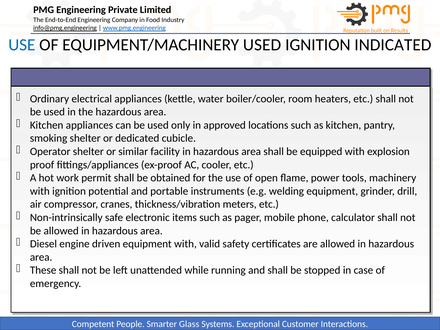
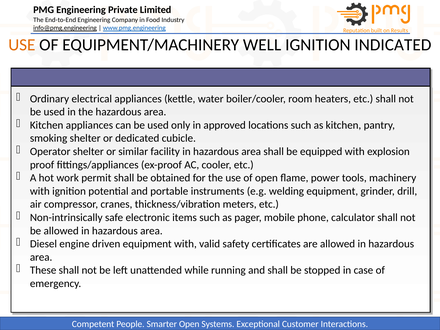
USE at (22, 45) colour: blue -> orange
EQUIPMENT/MACHINERY USED: USED -> WELL
Glass at (189, 324): Glass -> Open
